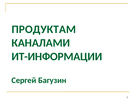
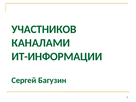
ПРОДУКТАМ: ПРОДУКТАМ -> УЧАСТНИКОВ
